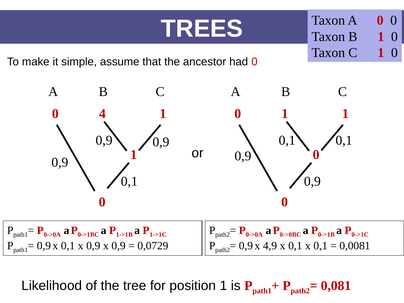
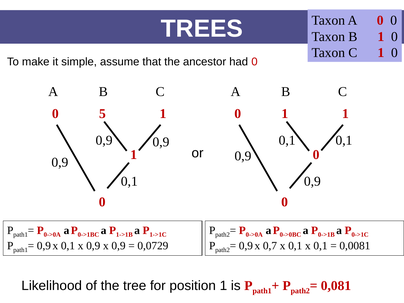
4: 4 -> 5
4,9: 4,9 -> 0,7
